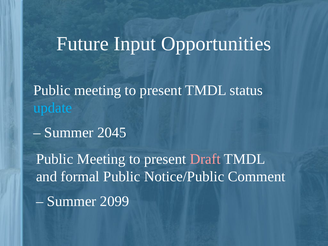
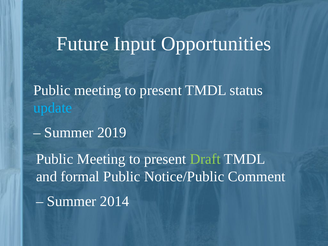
2045: 2045 -> 2019
Draft colour: pink -> light green
2099: 2099 -> 2014
